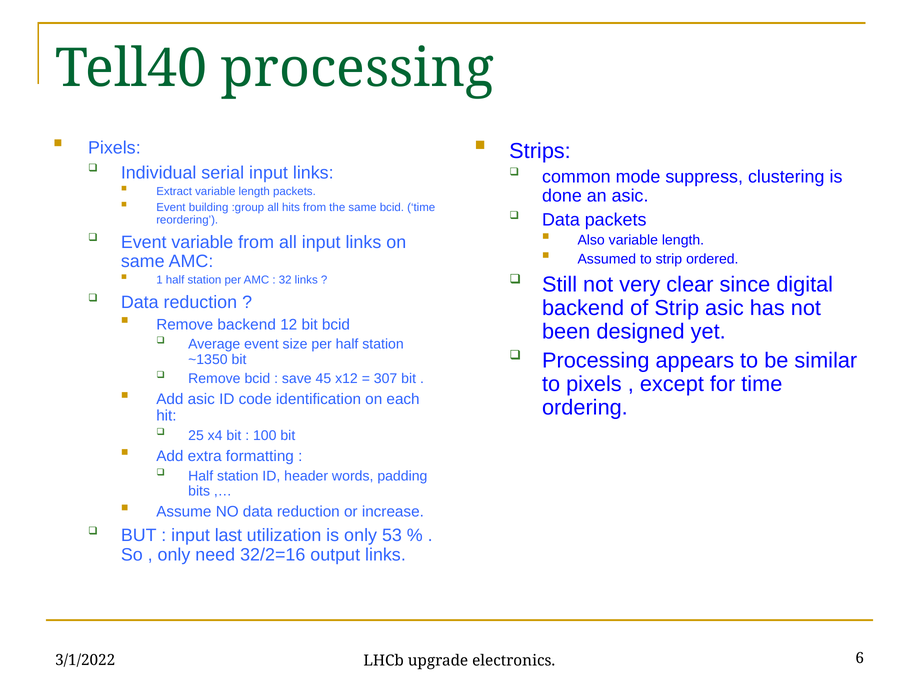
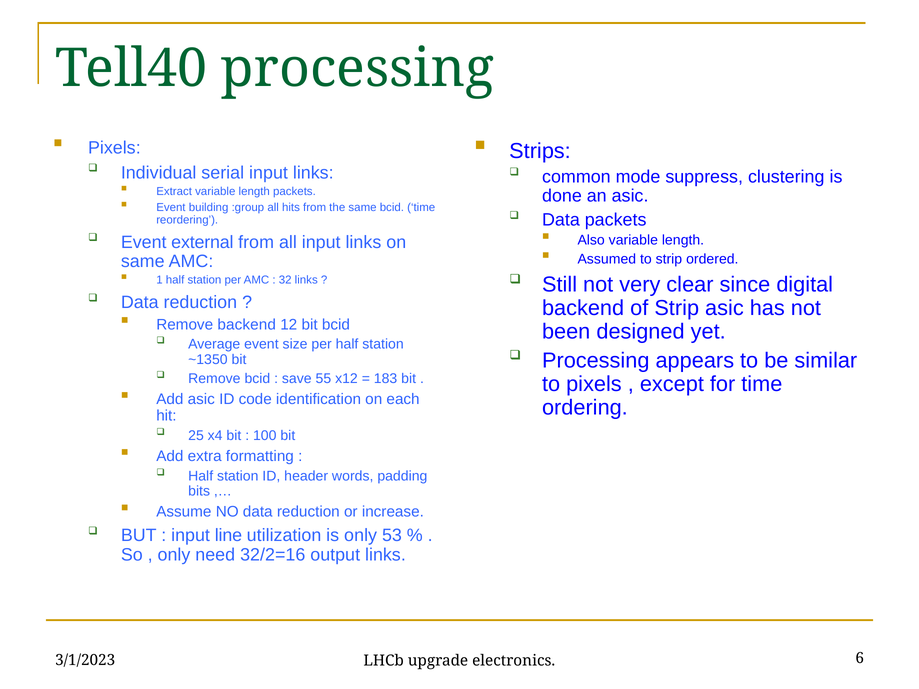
Event variable: variable -> external
45: 45 -> 55
307: 307 -> 183
last: last -> line
3/1/2022: 3/1/2022 -> 3/1/2023
